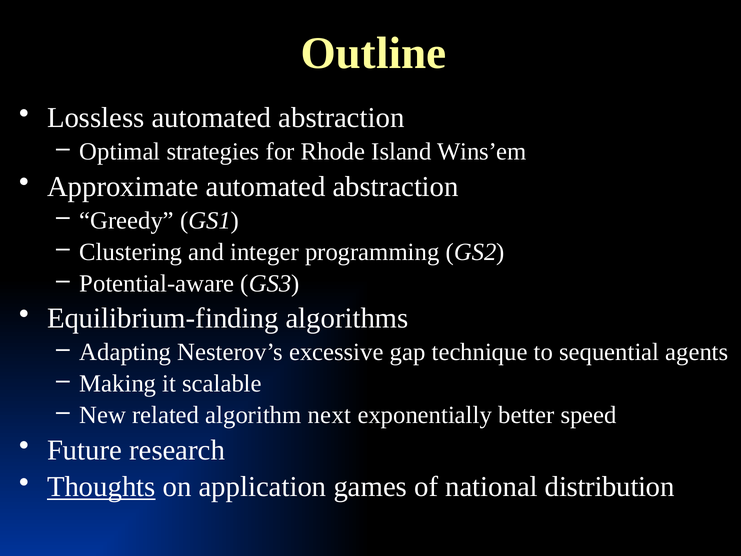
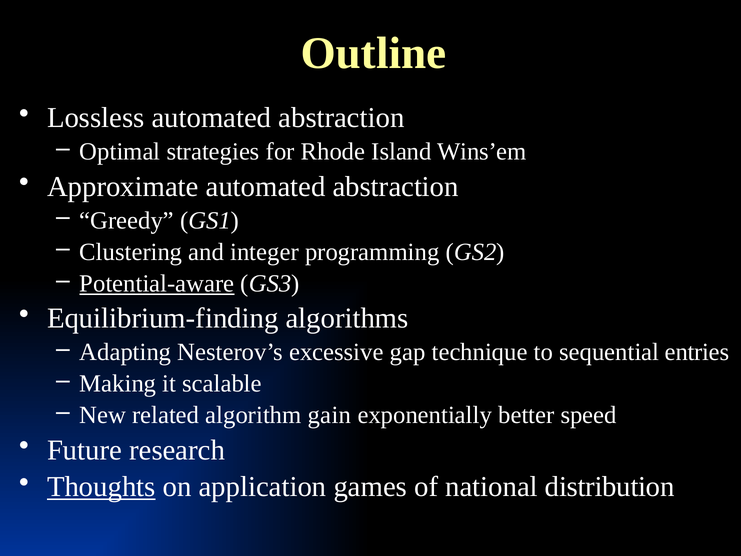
Potential-aware underline: none -> present
agents: agents -> entries
next: next -> gain
